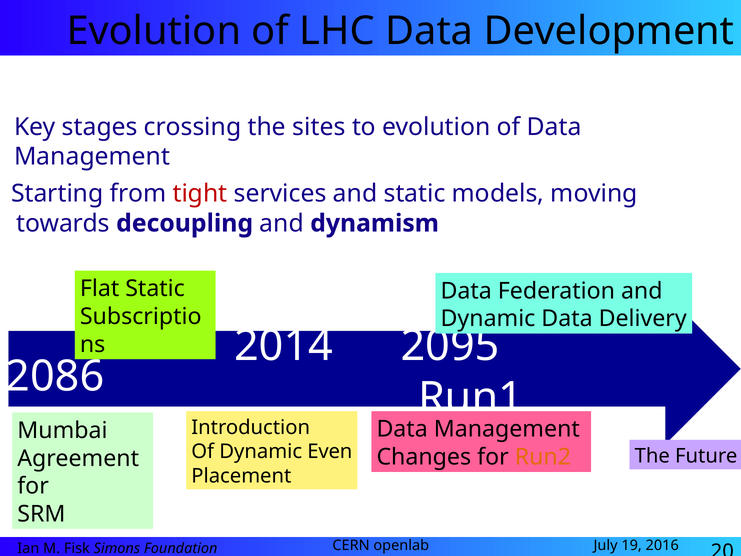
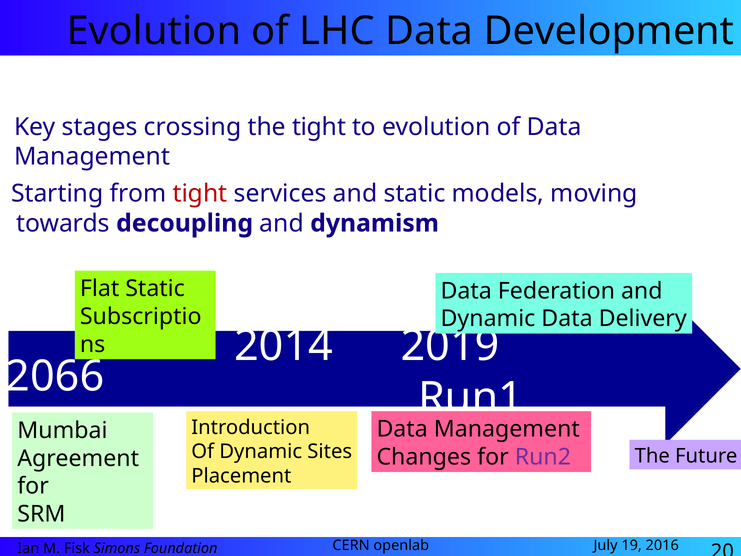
the sites: sites -> tight
2095: 2095 -> 2019
2086: 2086 -> 2066
Even: Even -> Sites
Run2 at (543, 457) colour: orange -> purple
